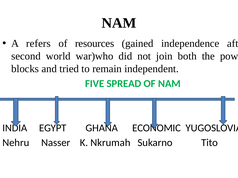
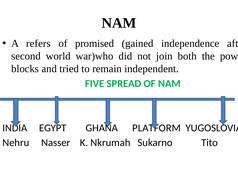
resources: resources -> promised
ECONOMIC: ECONOMIC -> PLATFORM
